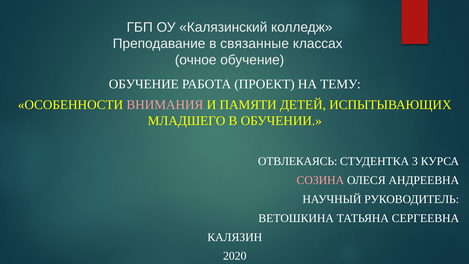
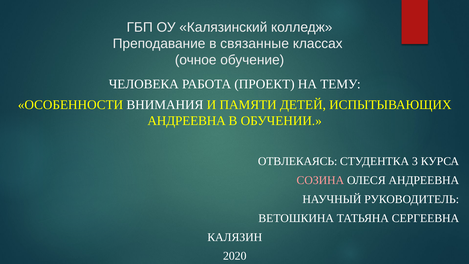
ОБУЧЕНИЕ at (144, 84): ОБУЧЕНИЕ -> ЧЕЛОВЕКА
ВНИМАНИЯ colour: pink -> white
МЛАДШЕГО at (187, 121): МЛАДШЕГО -> АНДРЕЕВНА
